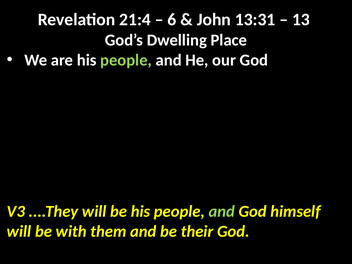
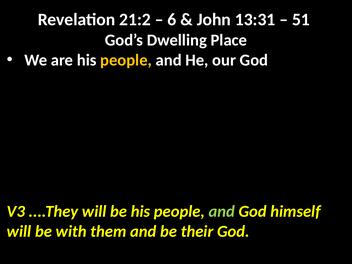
21:4: 21:4 -> 21:2
13: 13 -> 51
people at (126, 60) colour: light green -> yellow
